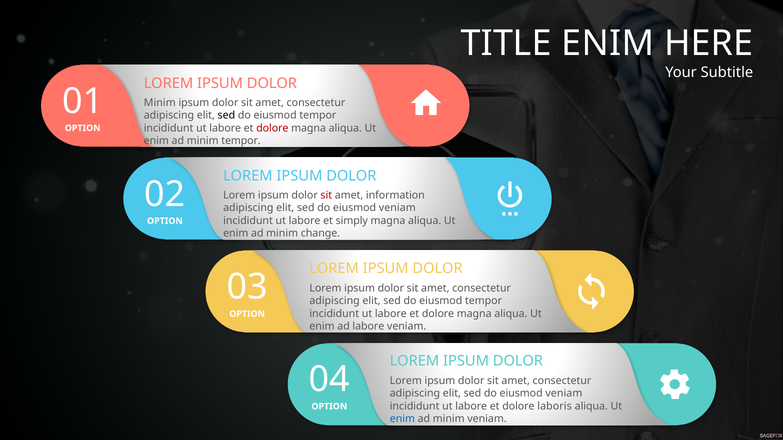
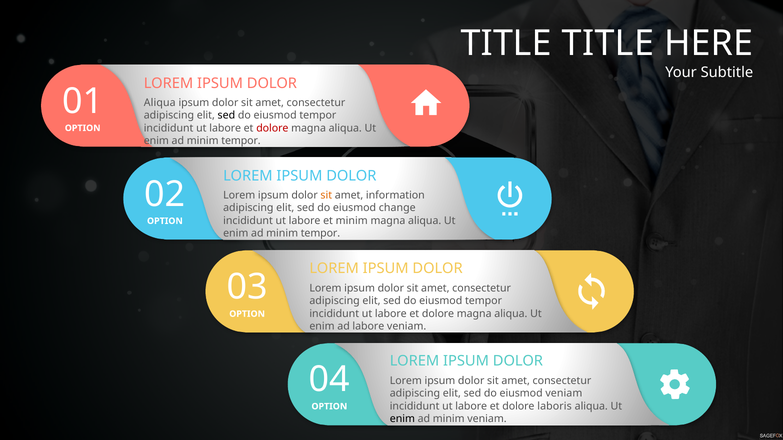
TITLE ENIM: ENIM -> TITLE
Minim at (160, 103): Minim -> Aliqua
sit at (326, 195) colour: red -> orange
veniam at (397, 208): veniam -> change
et simply: simply -> minim
change at (320, 234): change -> tempor
enim at (402, 419) colour: blue -> black
